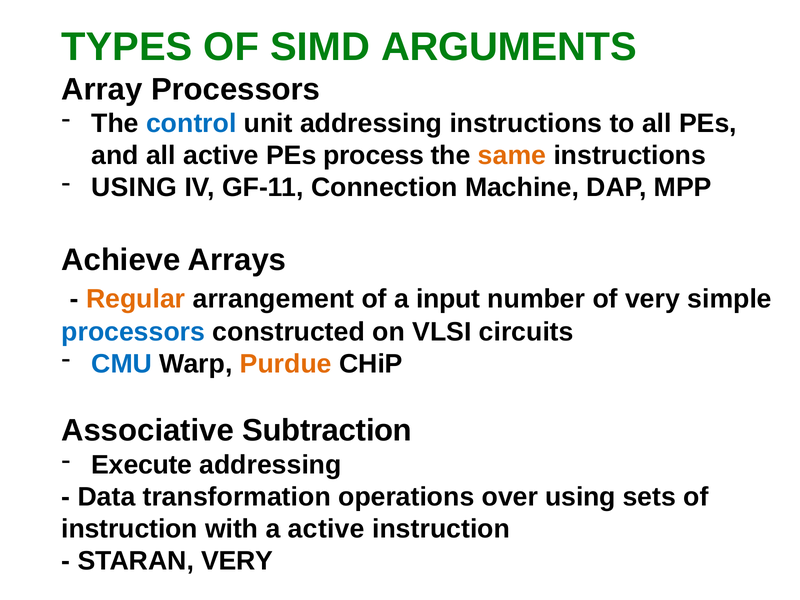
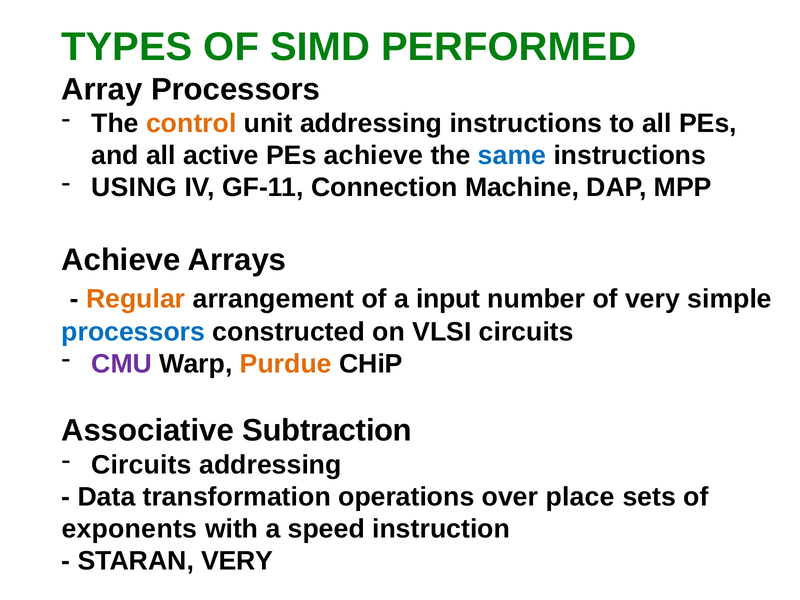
ARGUMENTS: ARGUMENTS -> PERFORMED
control colour: blue -> orange
PEs process: process -> achieve
same colour: orange -> blue
CMU colour: blue -> purple
Execute at (142, 465): Execute -> Circuits
over using: using -> place
instruction at (130, 529): instruction -> exponents
a active: active -> speed
